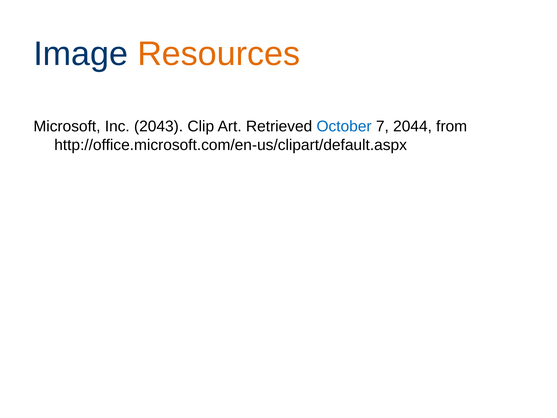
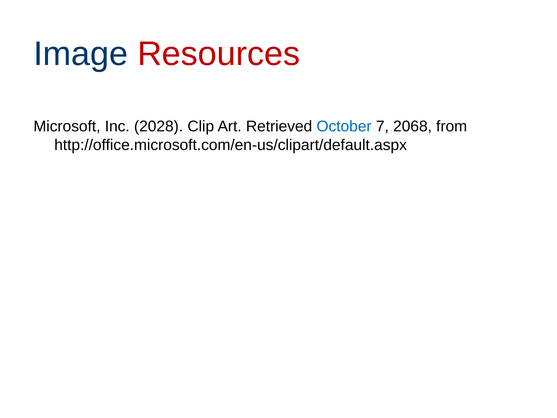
Resources colour: orange -> red
2043: 2043 -> 2028
2044: 2044 -> 2068
